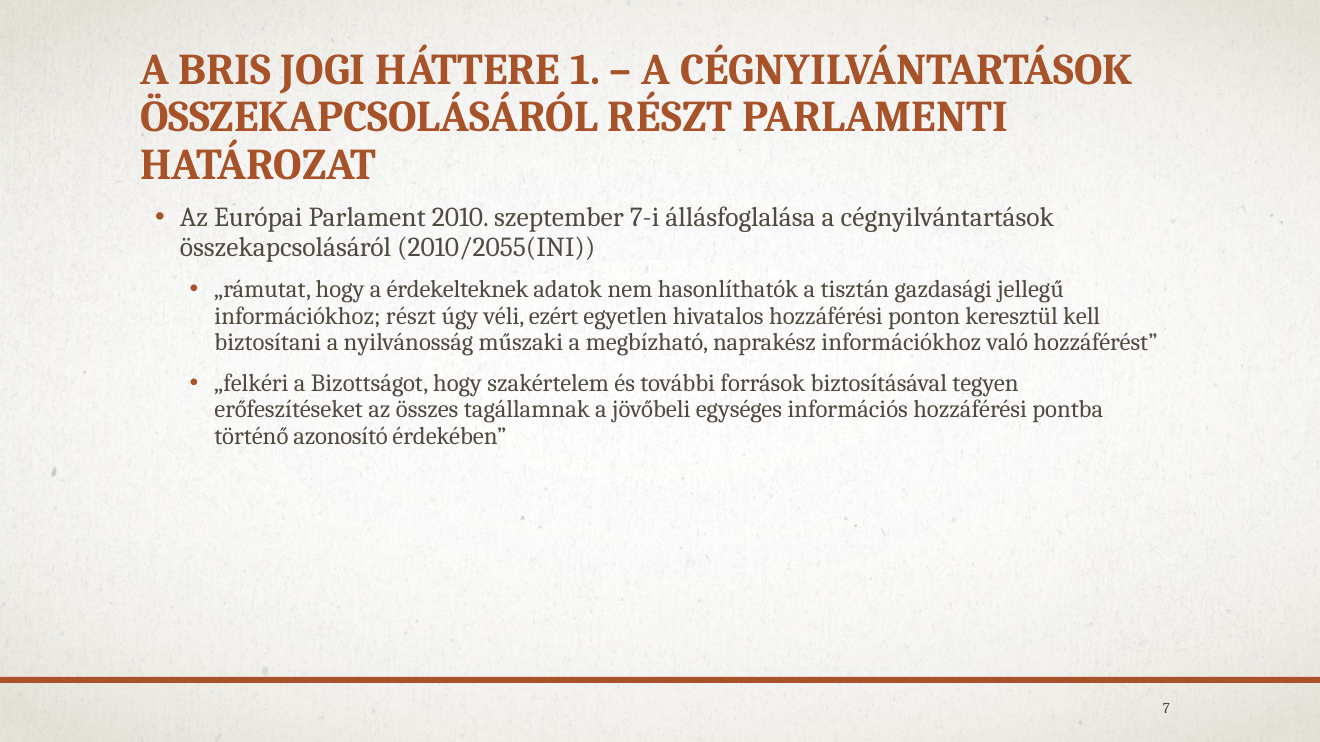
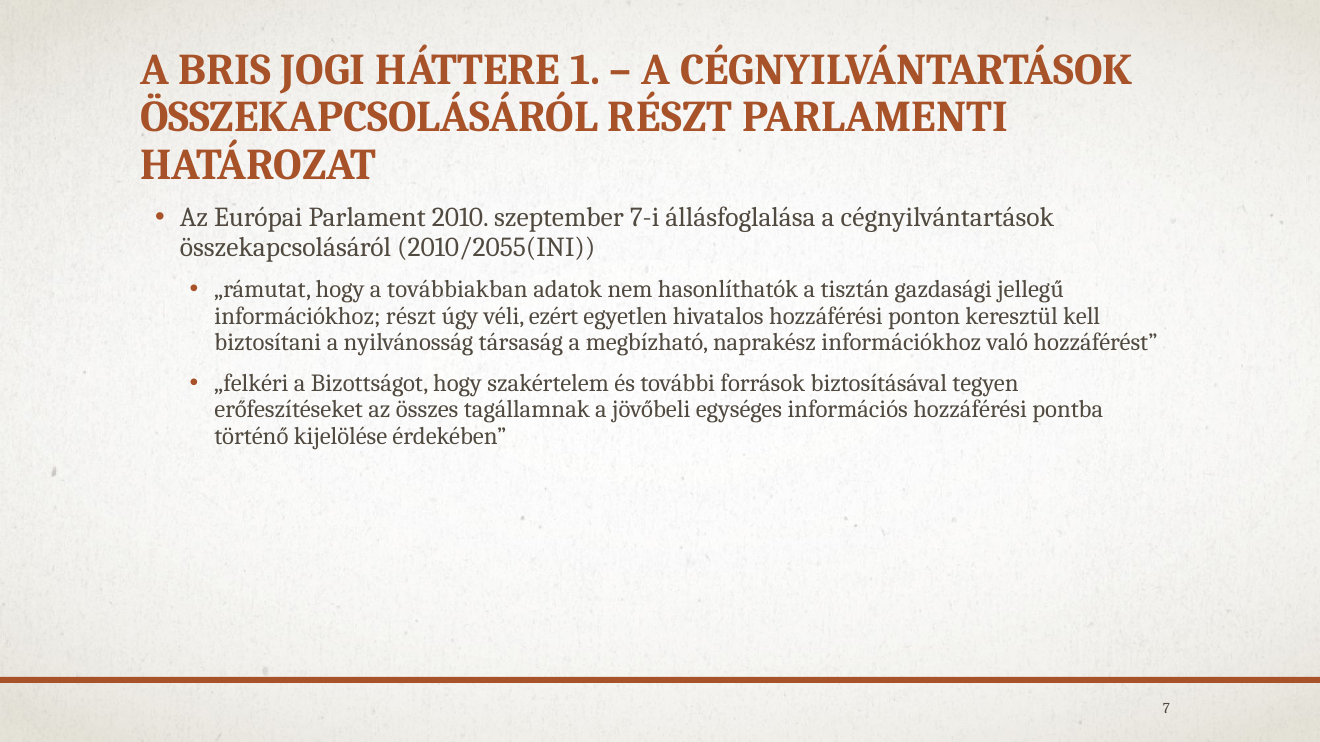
érdekelteknek: érdekelteknek -> továbbiakban
műszaki: műszaki -> társaság
azonosító: azonosító -> kijelölése
